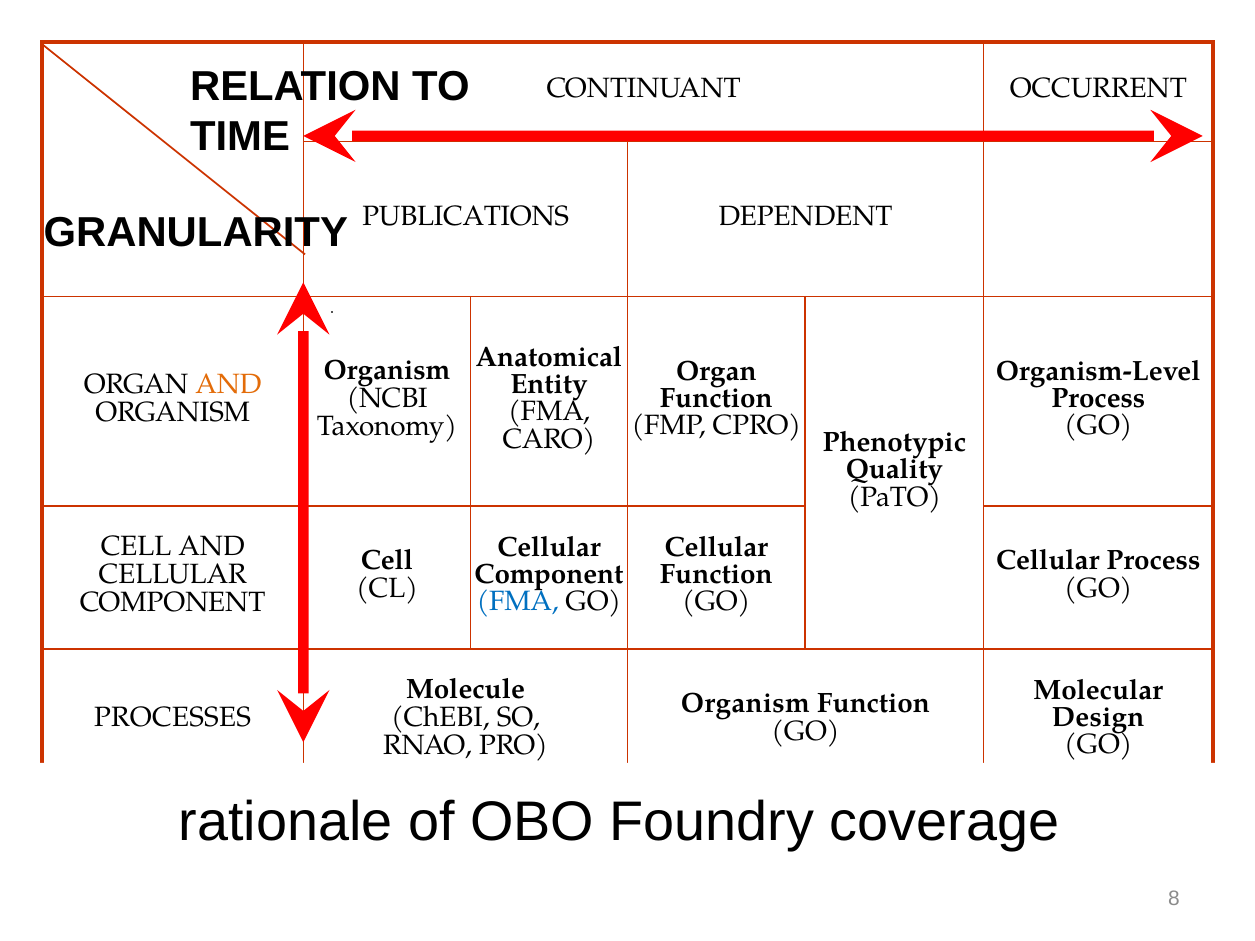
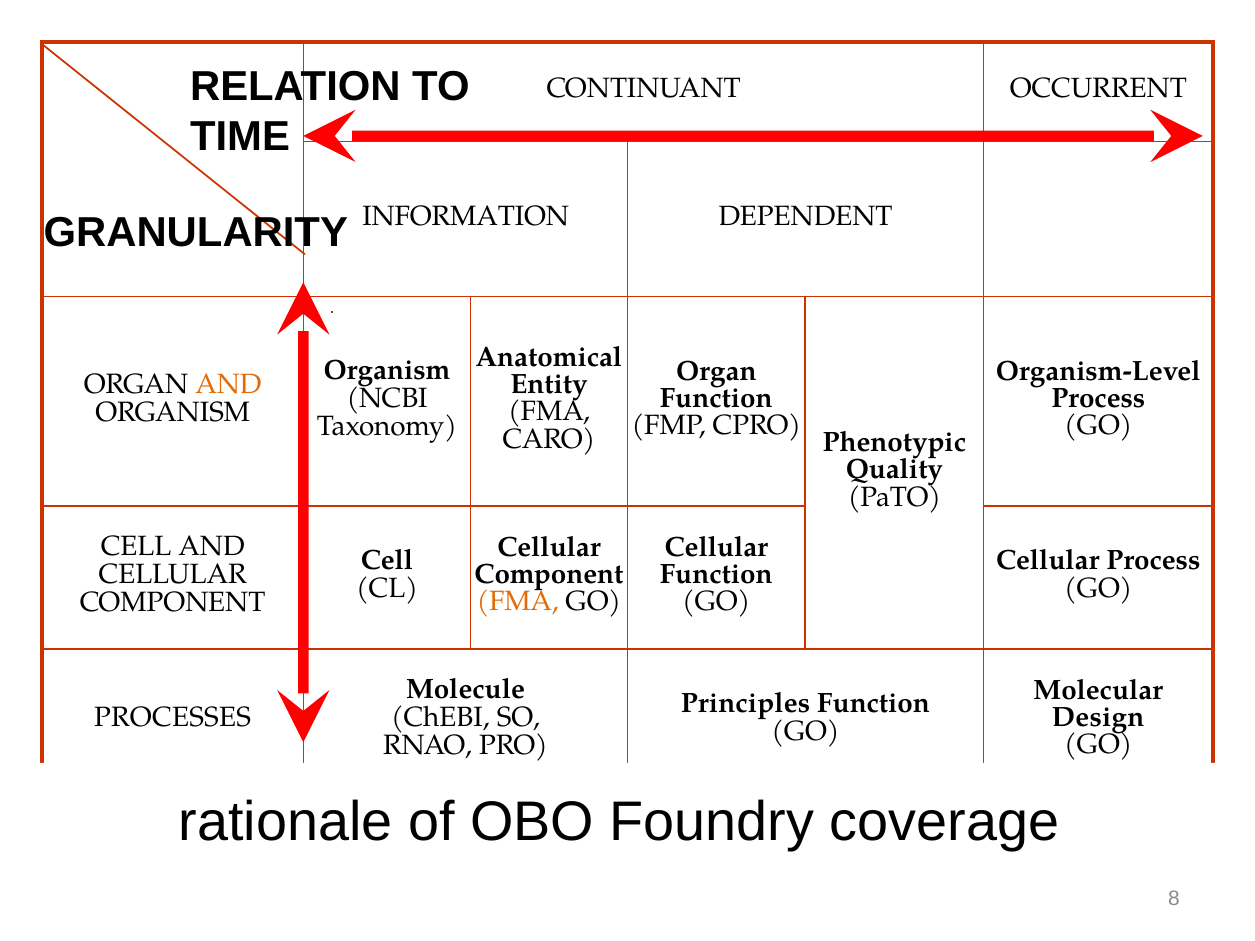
PUBLICATIONS: PUBLICATIONS -> INFORMATION
FMA at (518, 602) colour: blue -> orange
Organism at (745, 704): Organism -> Principles
